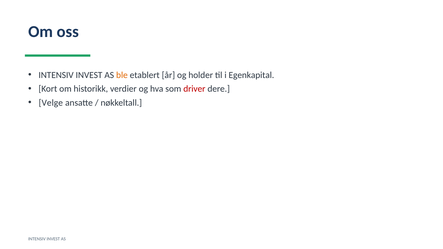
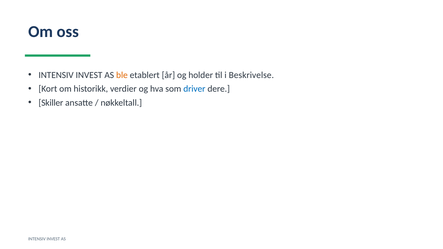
Egenkapital: Egenkapital -> Beskrivelse
driver colour: red -> blue
Velge: Velge -> Skiller
